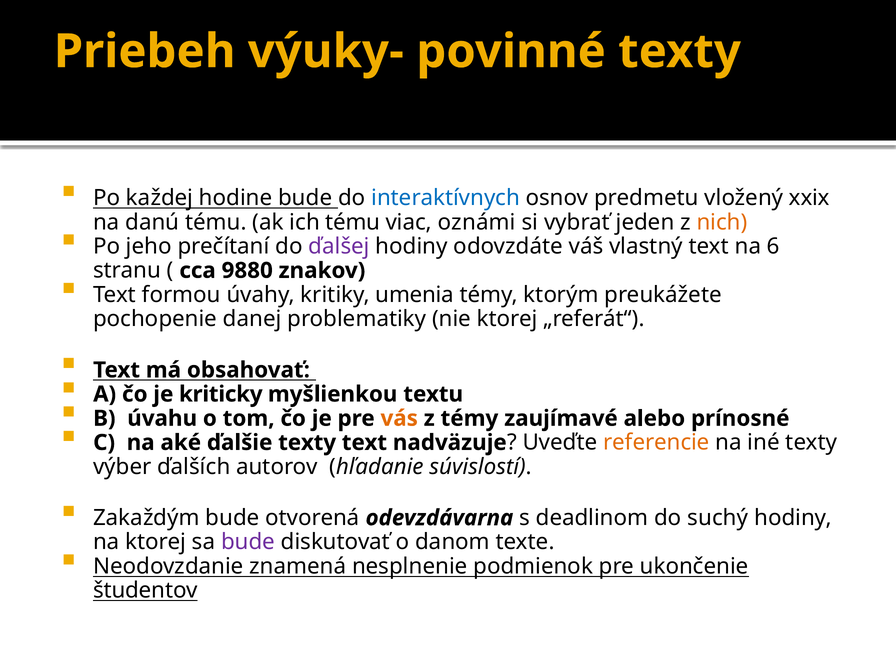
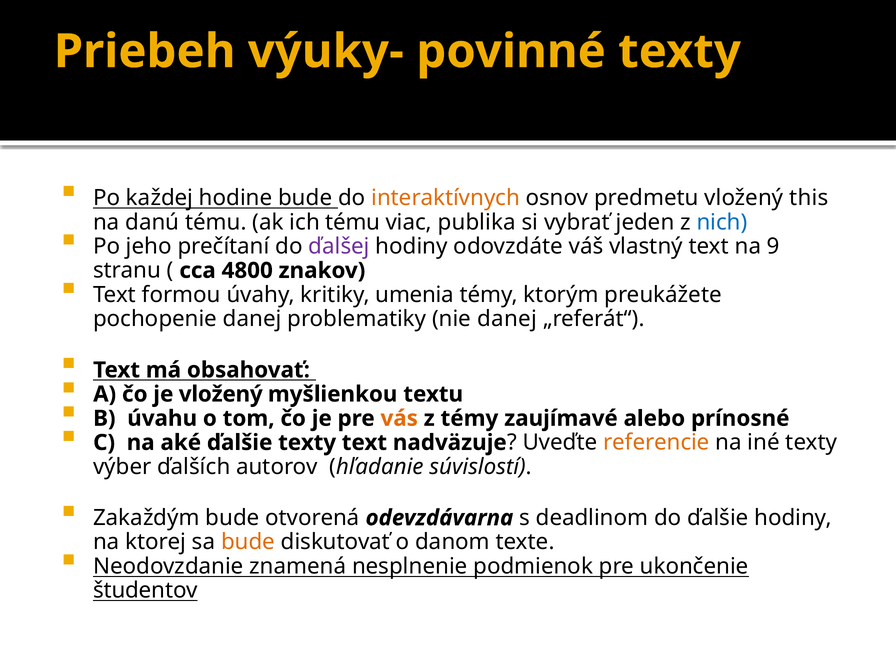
interaktívnych colour: blue -> orange
xxix: xxix -> this
oznámi: oznámi -> publika
nich colour: orange -> blue
6: 6 -> 9
9880: 9880 -> 4800
nie ktorej: ktorej -> danej
je kriticky: kriticky -> vložený
do suchý: suchý -> ďalšie
bude at (248, 542) colour: purple -> orange
